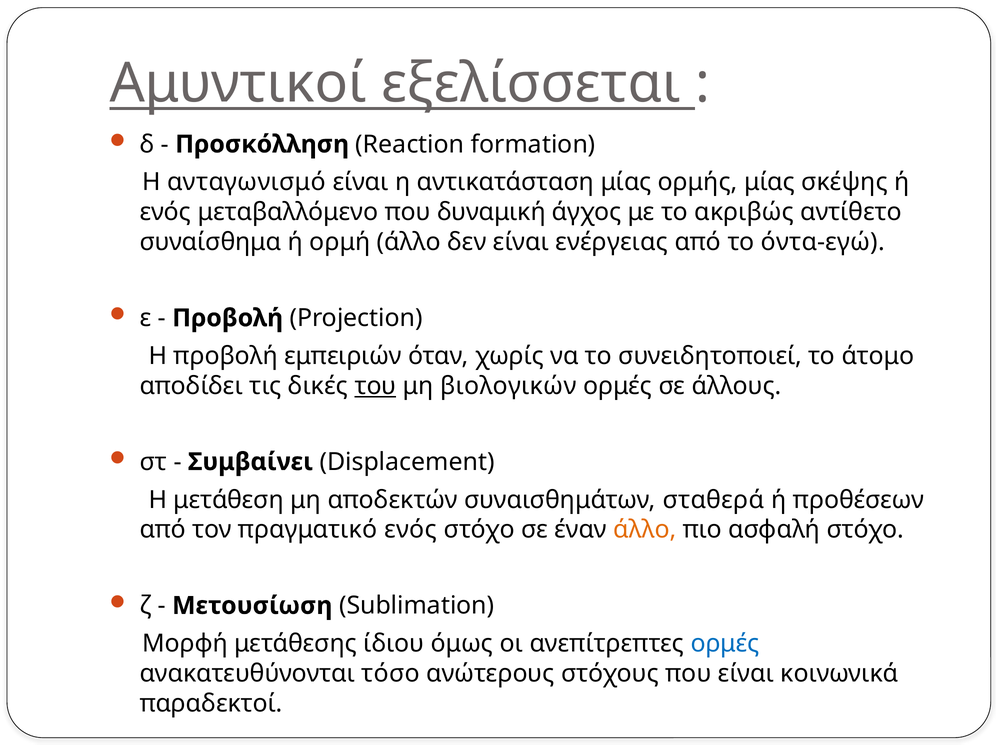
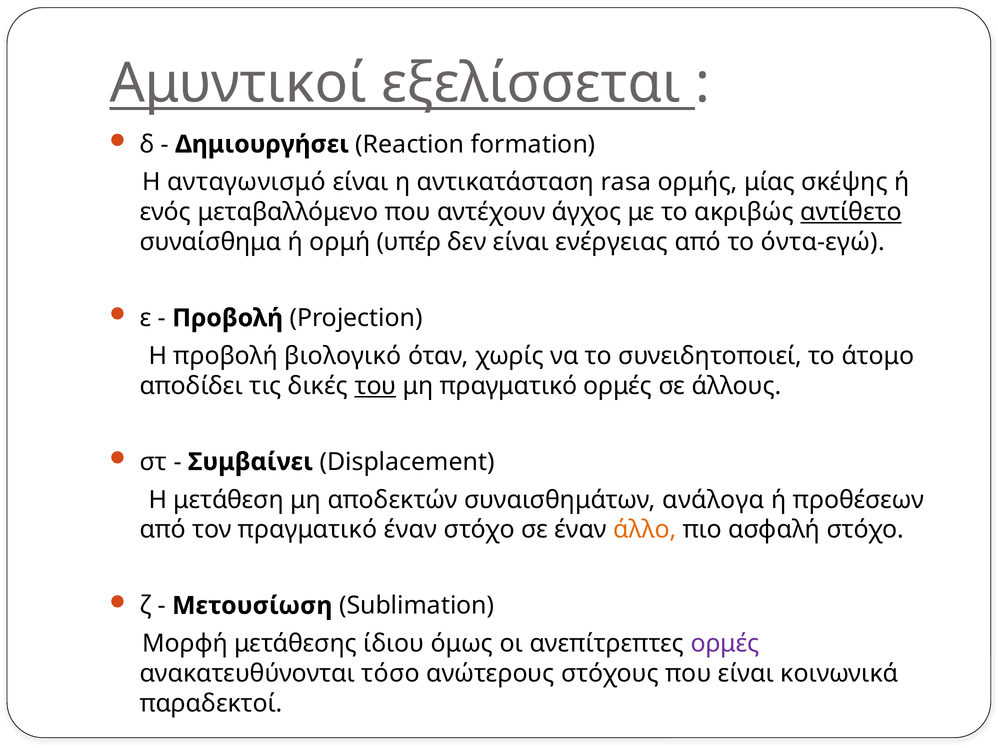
Προσκόλληση: Προσκόλληση -> Δημιουργήσει
αντικατάσταση μίας: μίας -> rasa
δυναμική: δυναμική -> αντέχουν
αντίθετο underline: none -> present
ορμή άλλο: άλλο -> υπέρ
εμπειριών: εμπειριών -> βιολογικό
μη βιολογικών: βιολογικών -> πραγματικό
σταθερά: σταθερά -> ανάλογα
πραγματικό ενός: ενός -> έναν
ορμές at (725, 644) colour: blue -> purple
